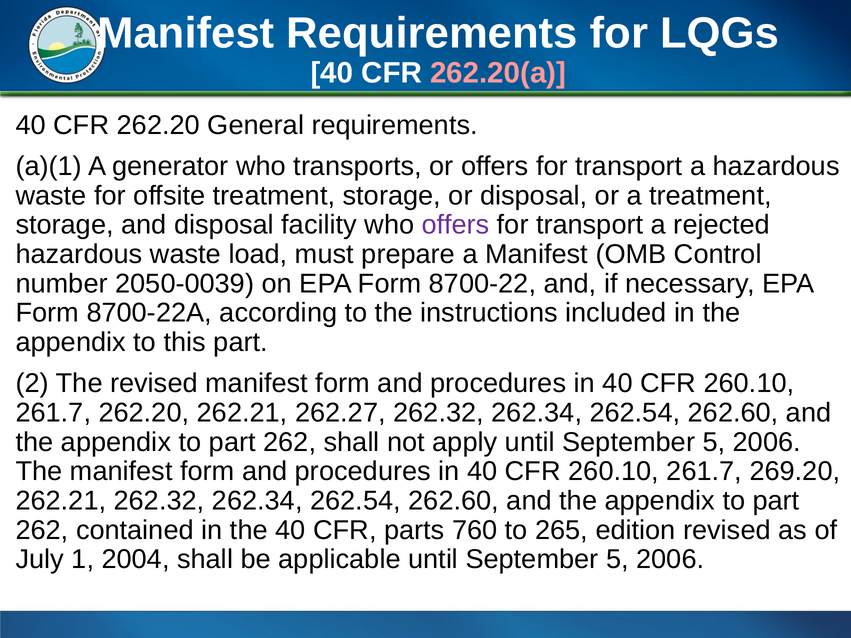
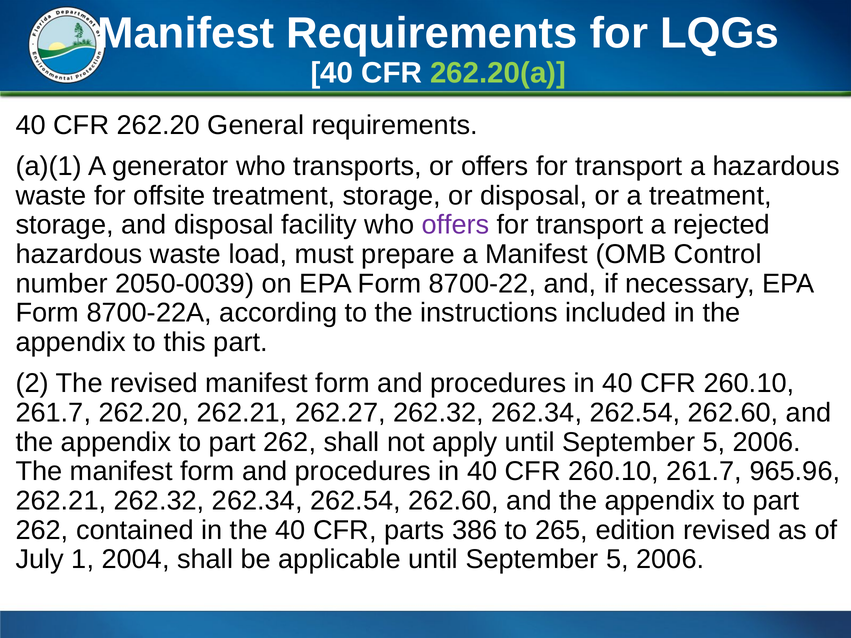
262.20(a colour: pink -> light green
269.20: 269.20 -> 965.96
760: 760 -> 386
